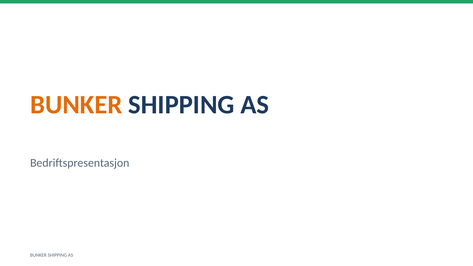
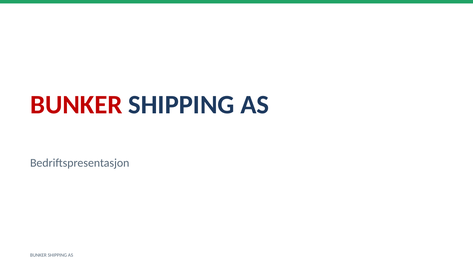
BUNKER at (76, 105) colour: orange -> red
